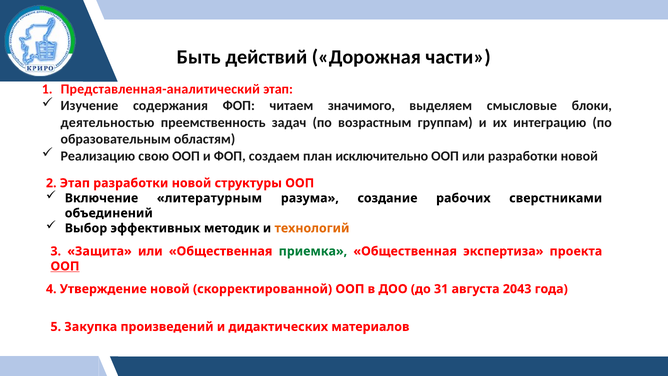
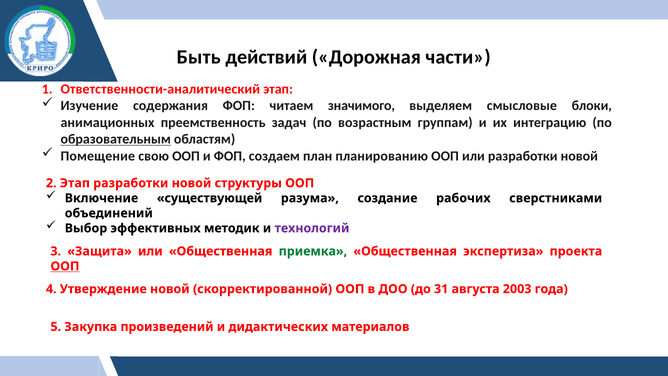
Представленная-аналитический: Представленная-аналитический -> Ответственности-аналитический
деятельностью: деятельностью -> анимационных
образовательным underline: none -> present
Реализацию: Реализацию -> Помещение
исключительно: исключительно -> планированию
литературным: литературным -> существующей
технологий colour: orange -> purple
2043: 2043 -> 2003
